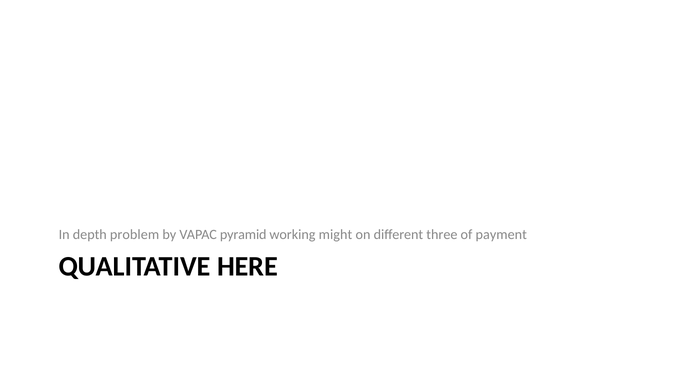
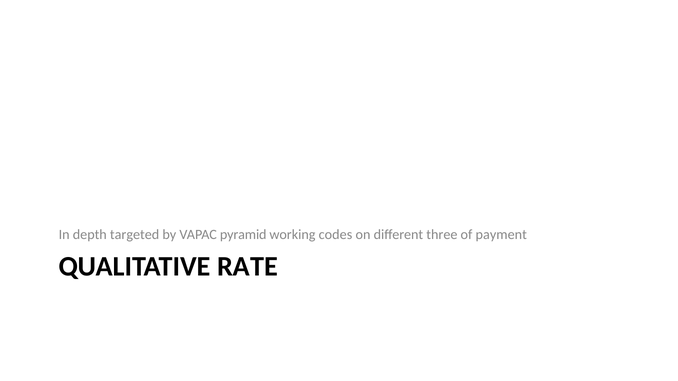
problem: problem -> targeted
might: might -> codes
HERE: HERE -> RATE
